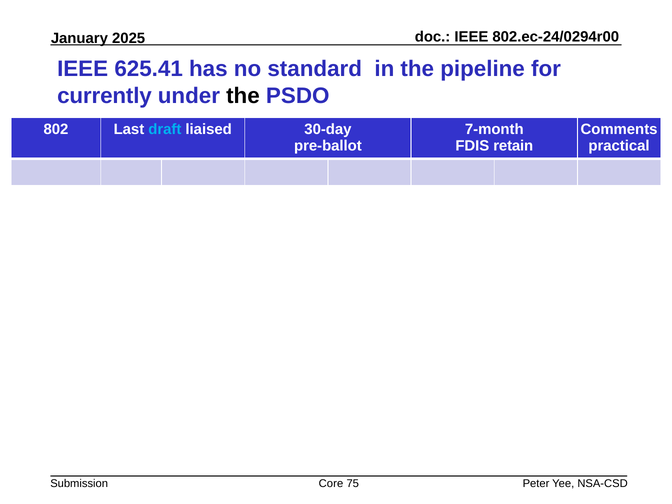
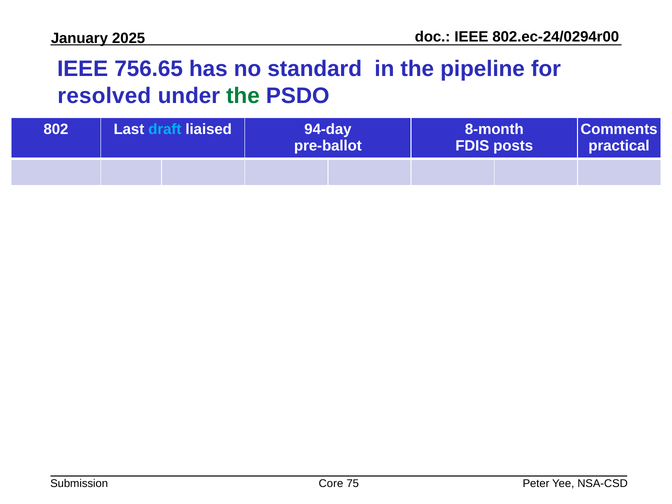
625.41: 625.41 -> 756.65
currently: currently -> resolved
the at (243, 96) colour: black -> green
30-day: 30-day -> 94-day
7-month: 7-month -> 8-month
retain: retain -> posts
